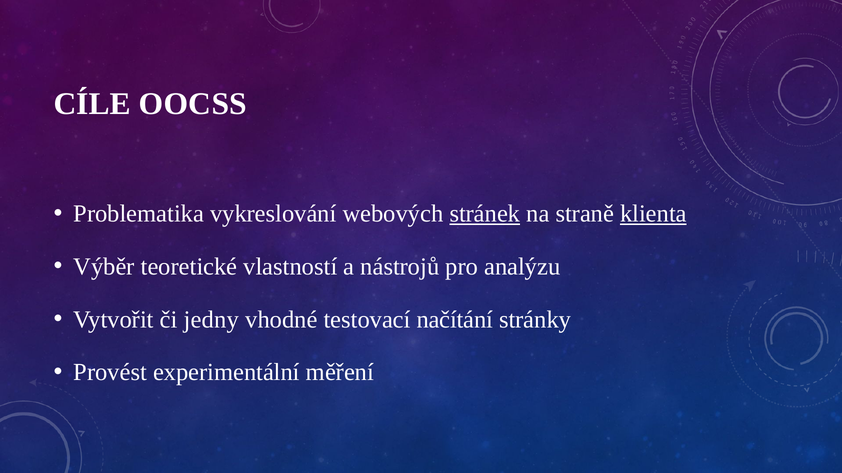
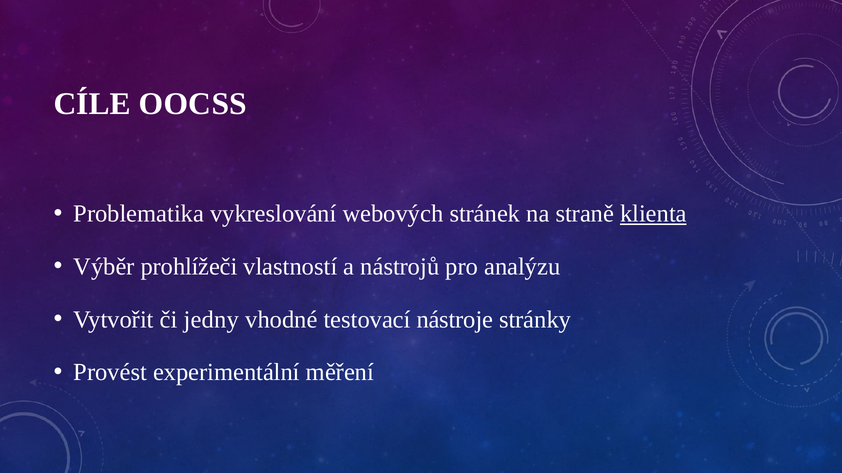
stránek underline: present -> none
teoretické: teoretické -> prohlížeči
načítání: načítání -> nástroje
